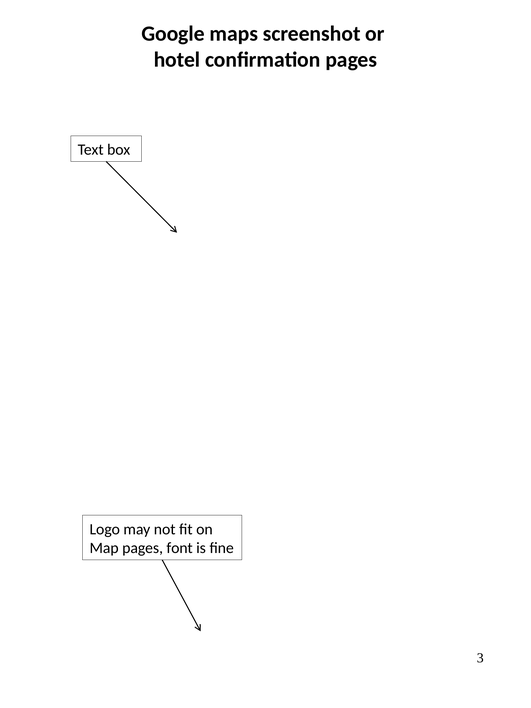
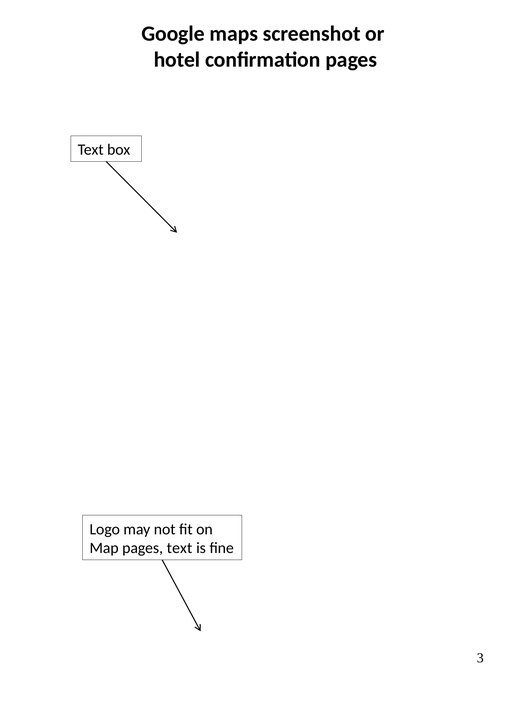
pages font: font -> text
